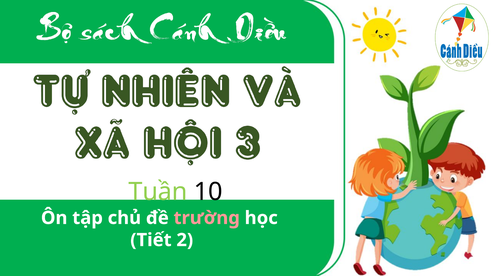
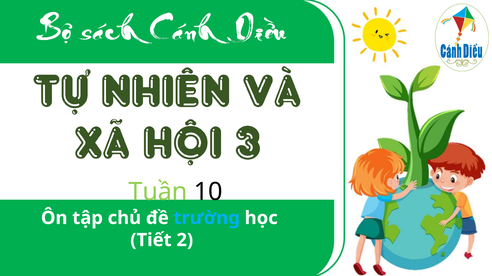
trường colour: pink -> light blue
